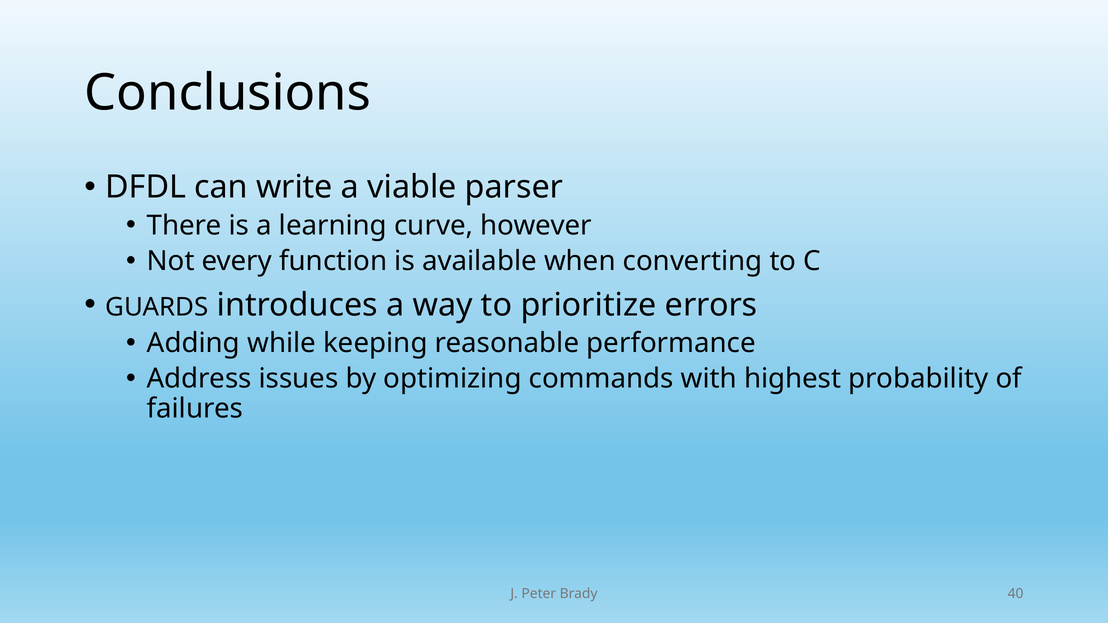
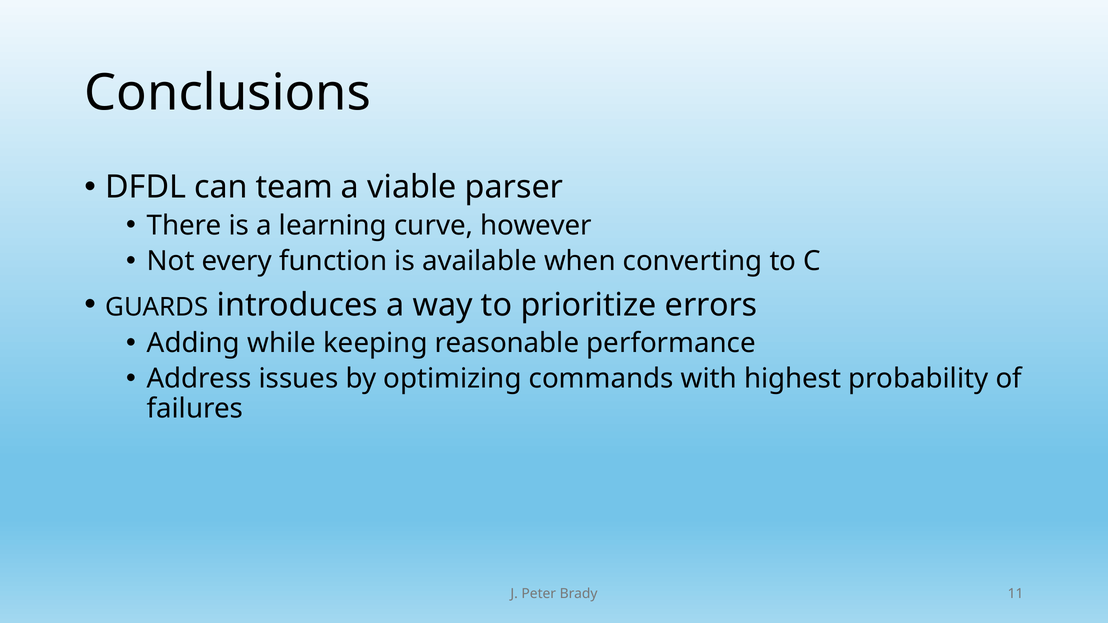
write: write -> team
40: 40 -> 11
